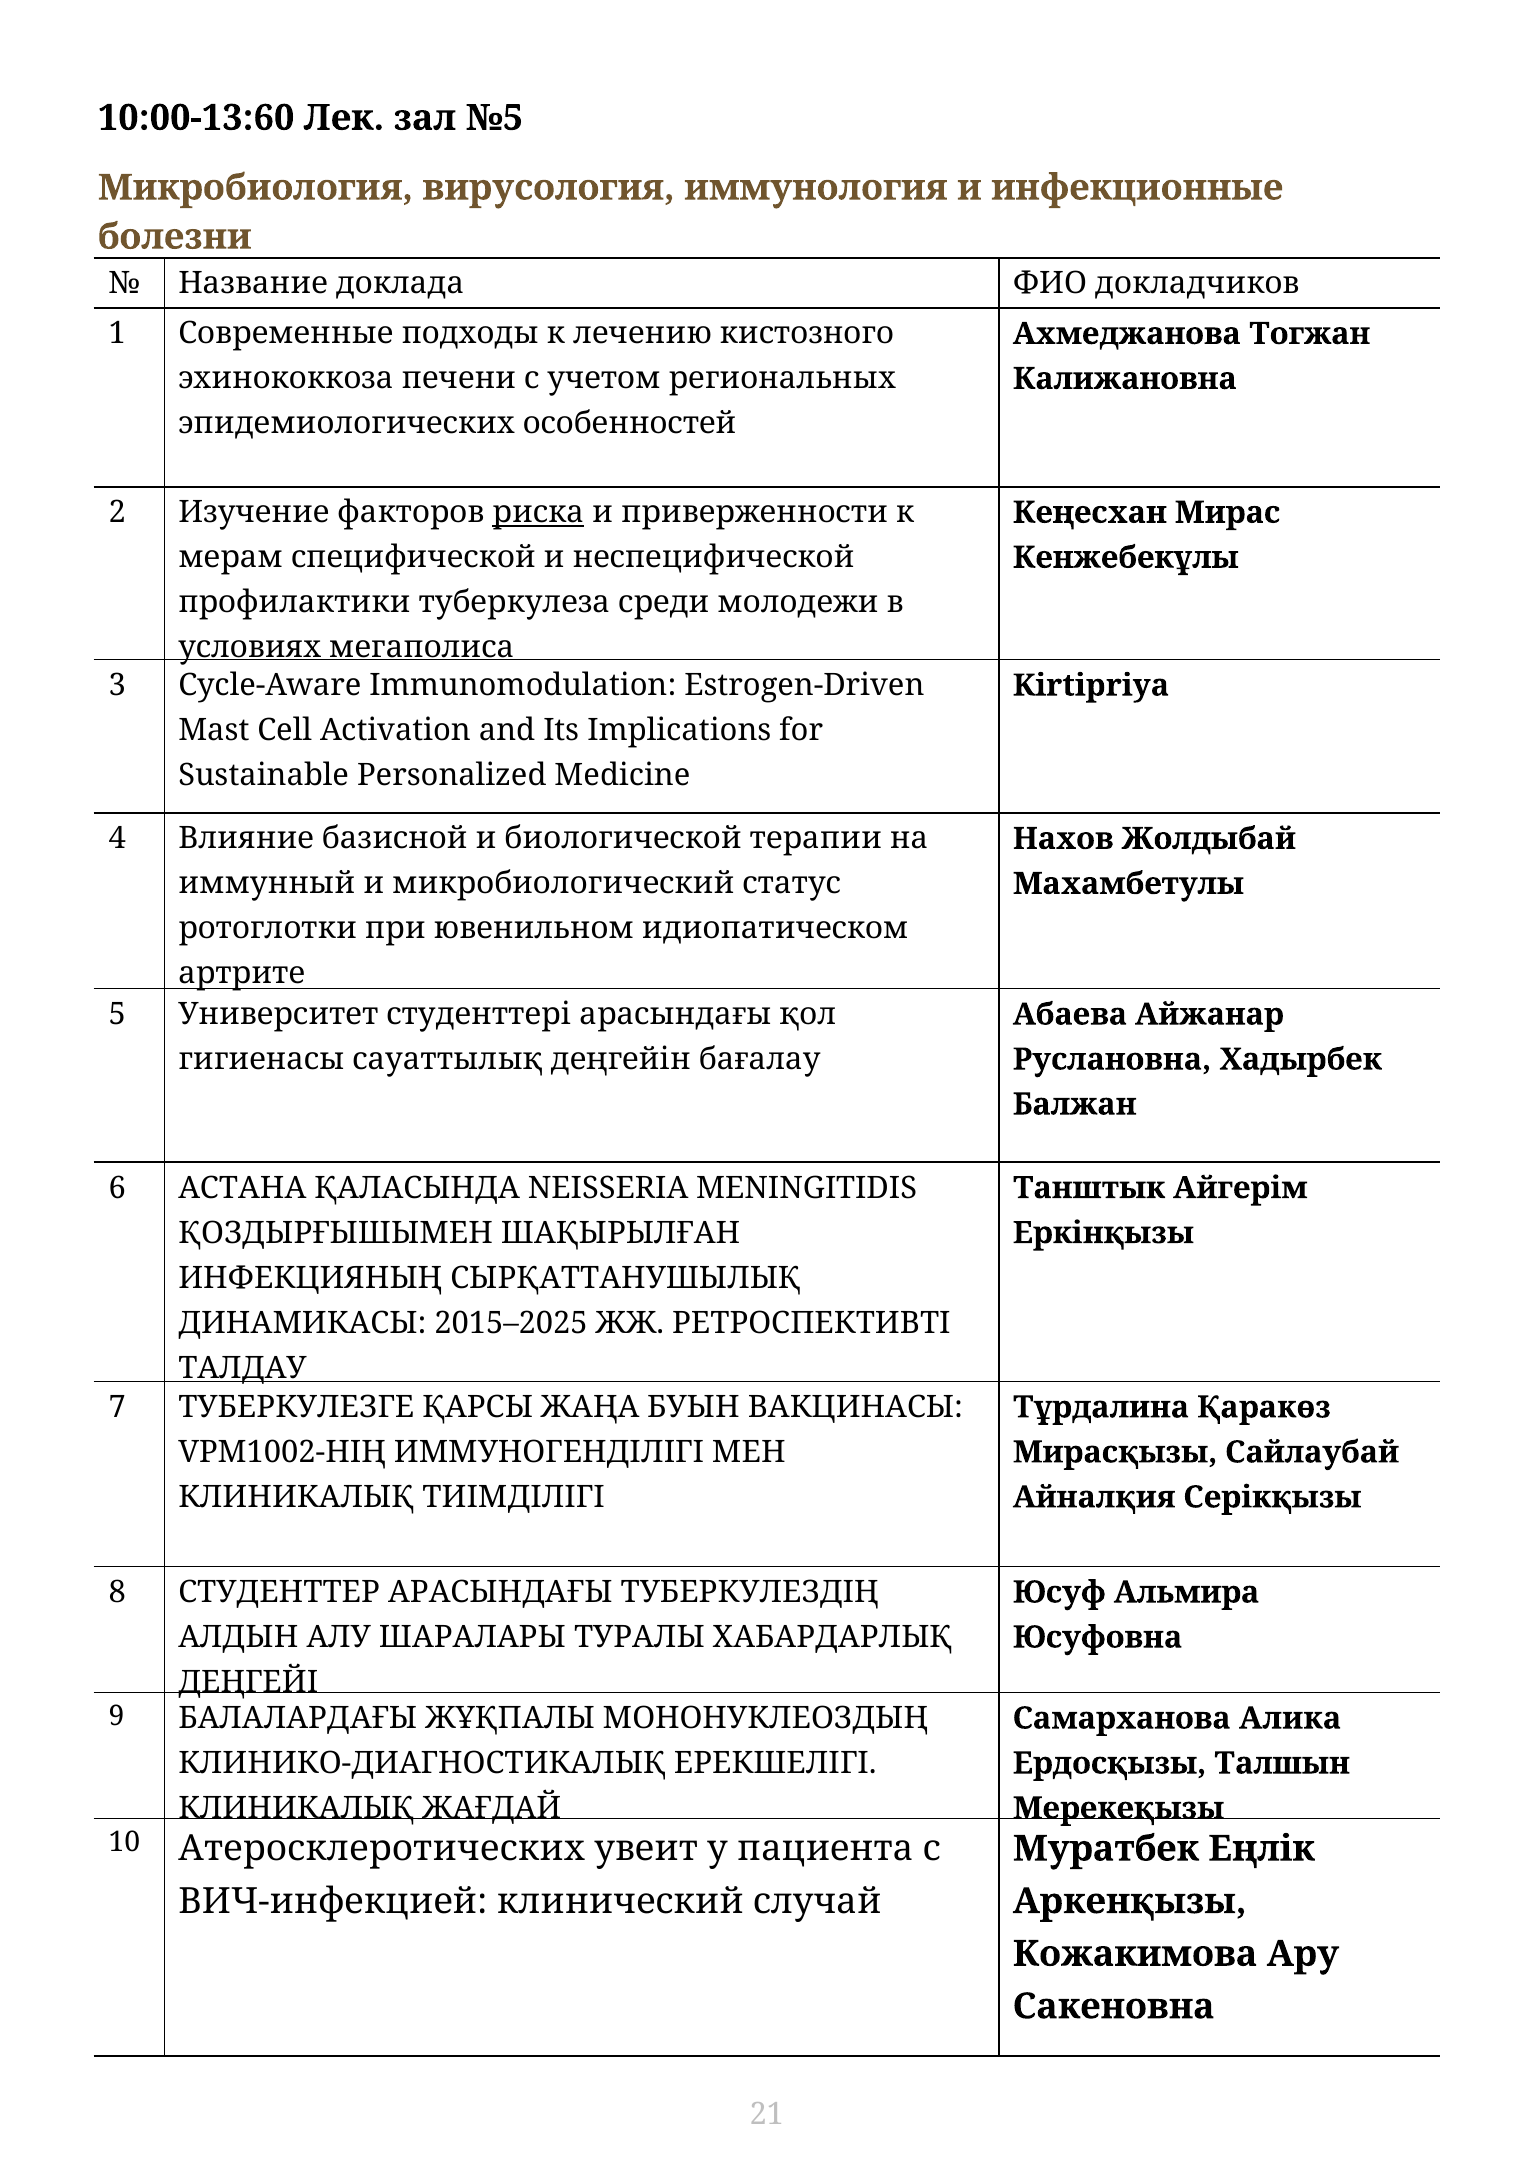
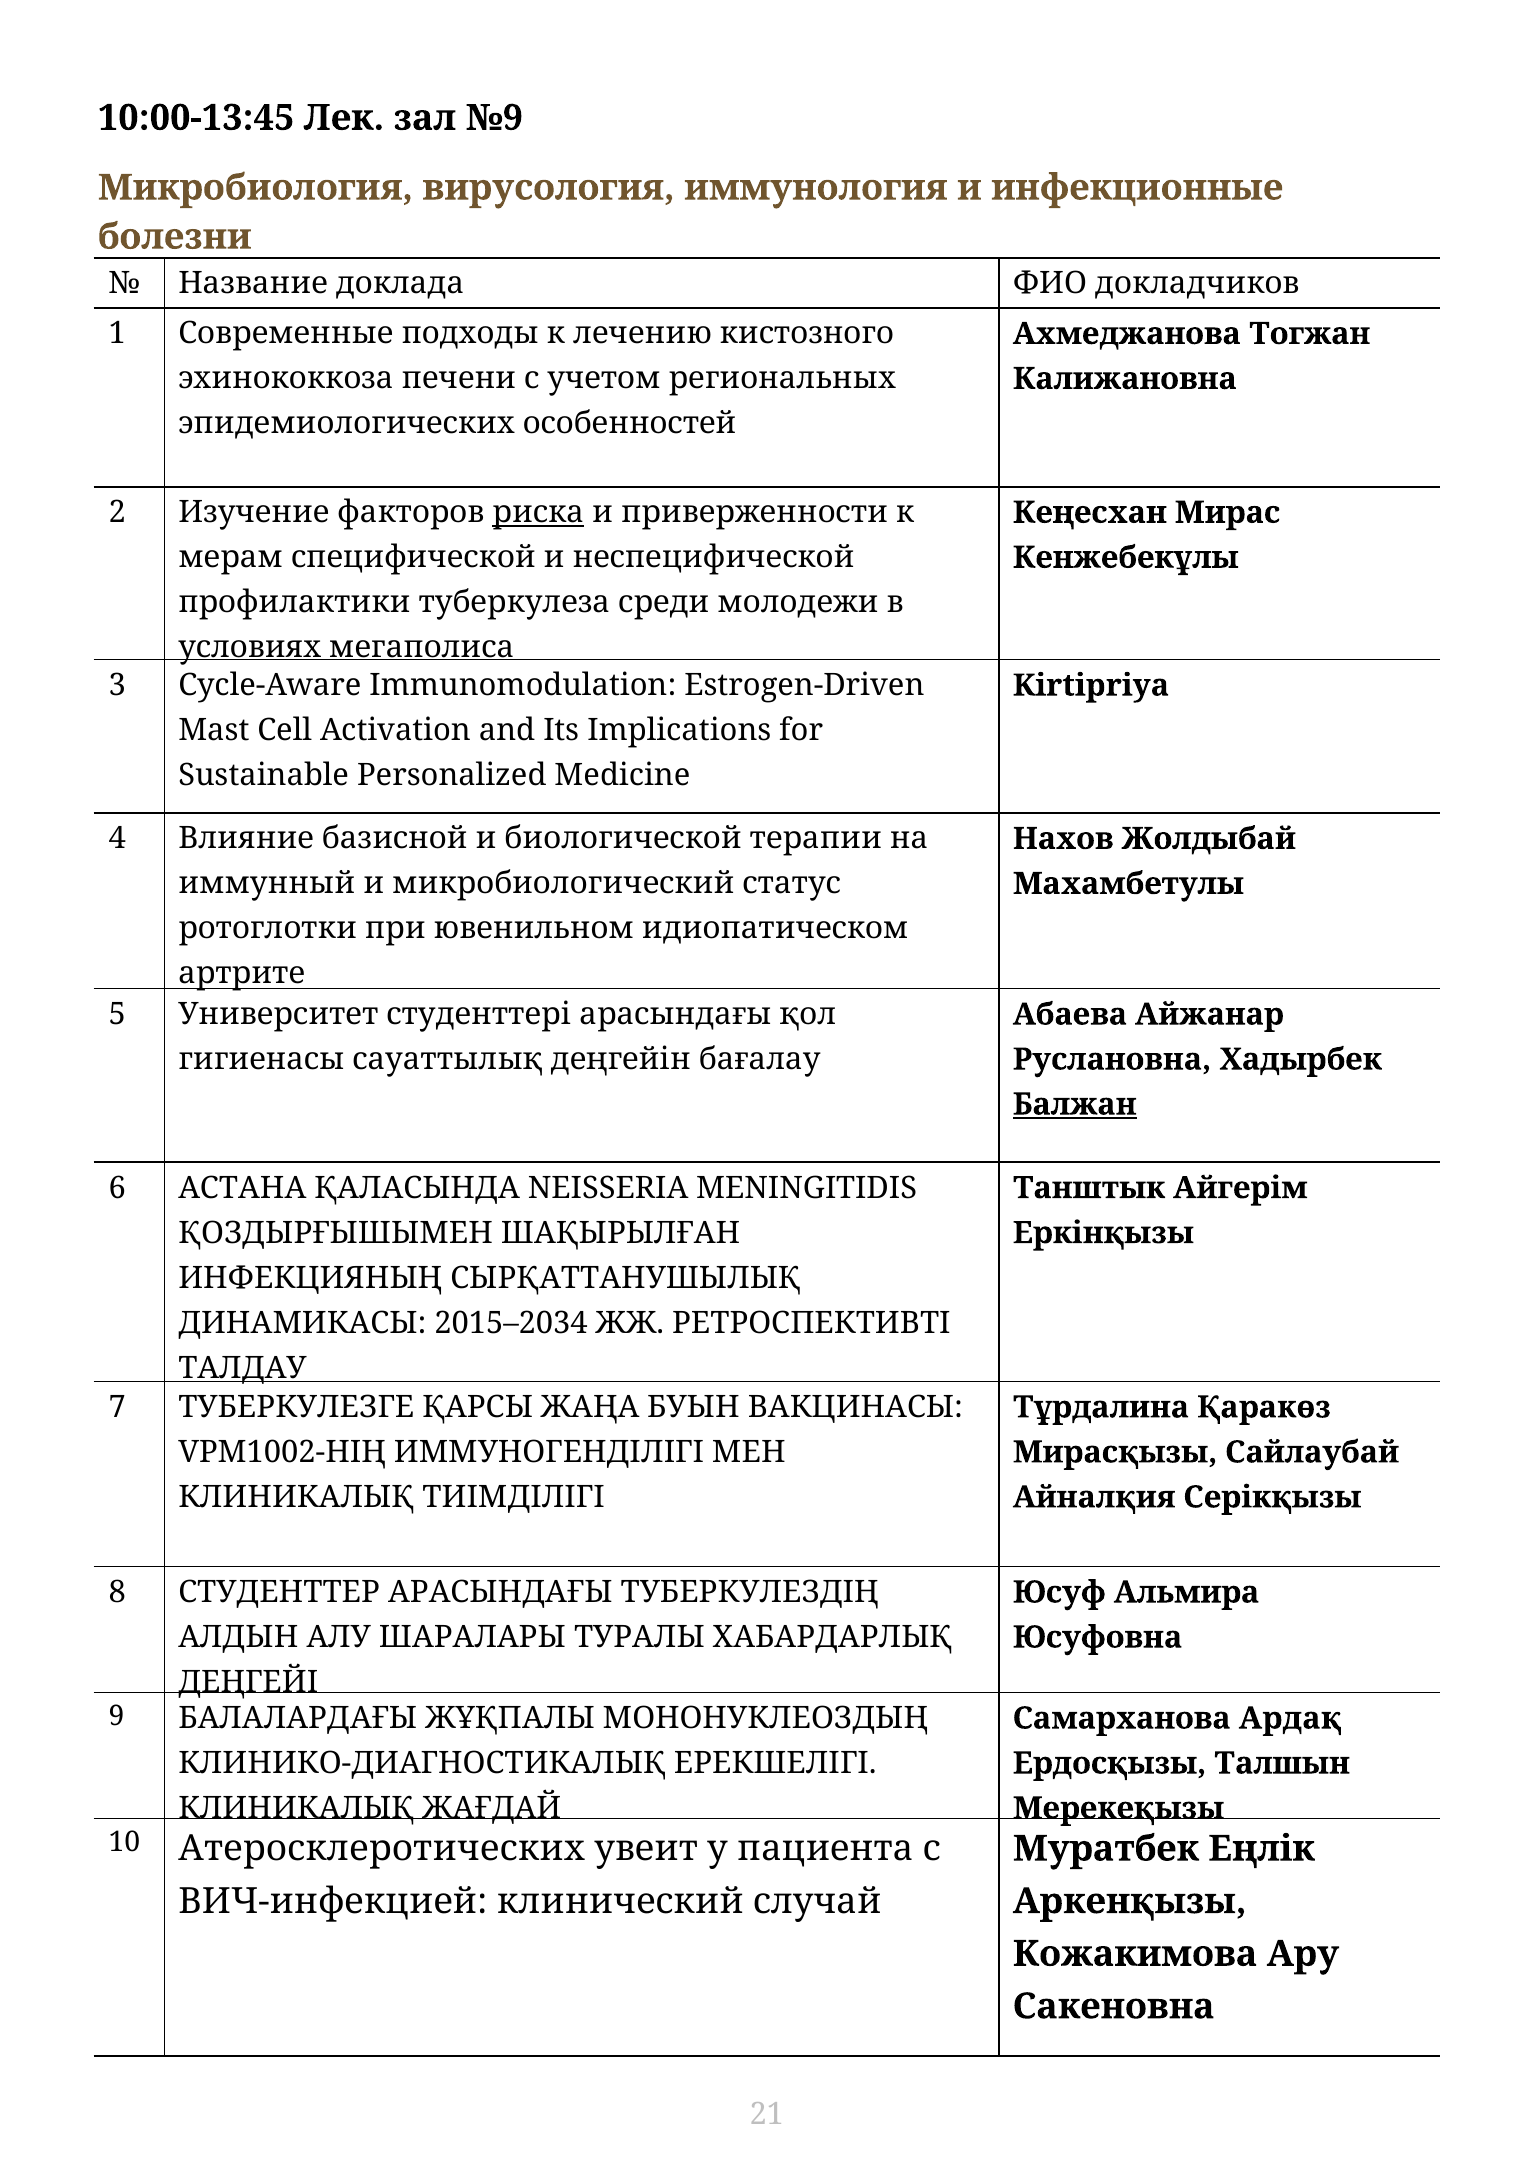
10:00-13:60: 10:00-13:60 -> 10:00-13:45
№5: №5 -> №9
Балжан underline: none -> present
2015–2025: 2015–2025 -> 2015–2034
Алика: Алика -> Ардақ
